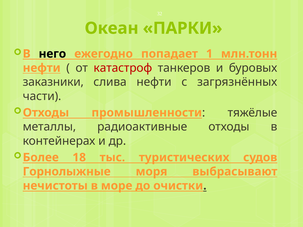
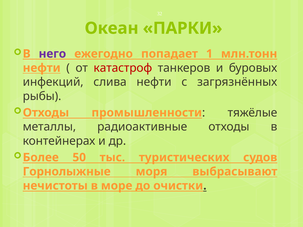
него colour: black -> purple
заказники: заказники -> инфекций
части: части -> рыбы
18: 18 -> 50
